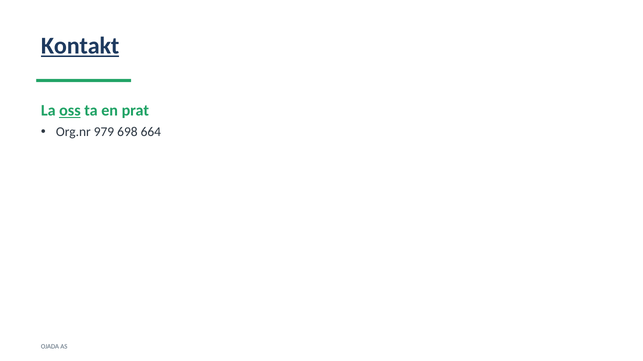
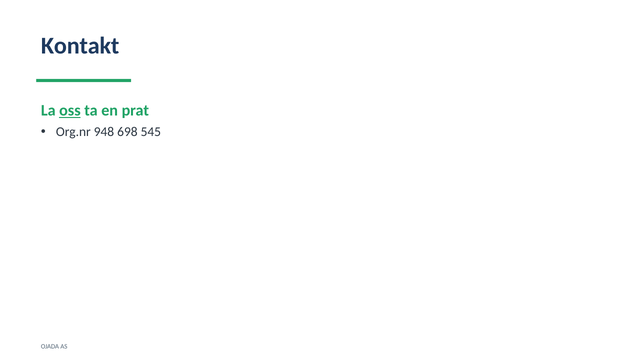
Kontakt underline: present -> none
979: 979 -> 948
664: 664 -> 545
